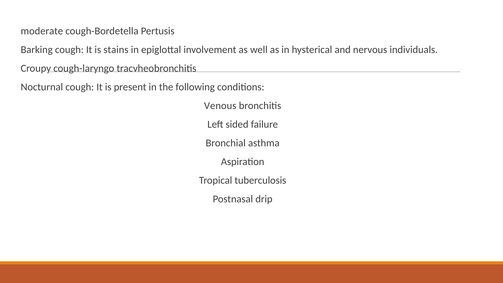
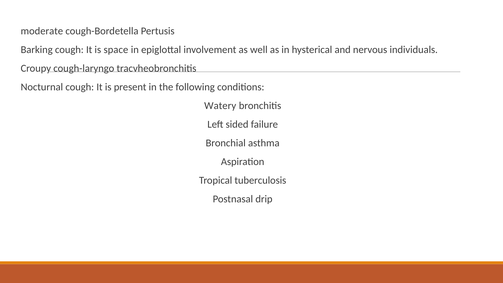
stains: stains -> space
Venous: Venous -> Watery
